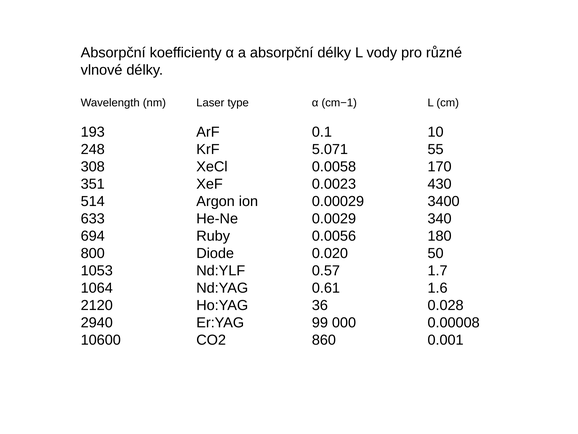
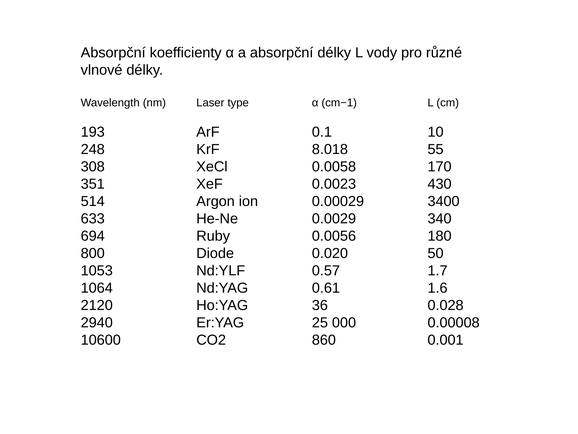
5.071: 5.071 -> 8.018
99: 99 -> 25
